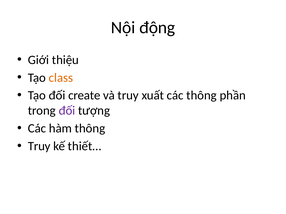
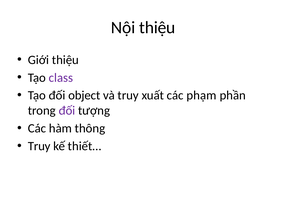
Nội động: động -> thiệu
class colour: orange -> purple
create: create -> object
các thông: thông -> phạm
